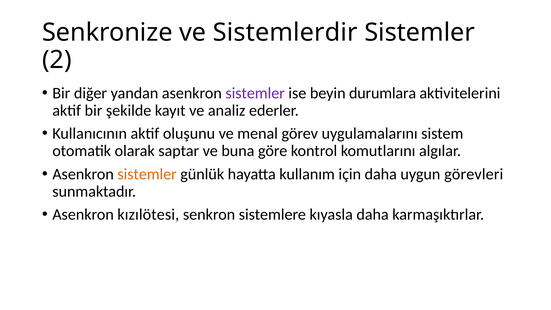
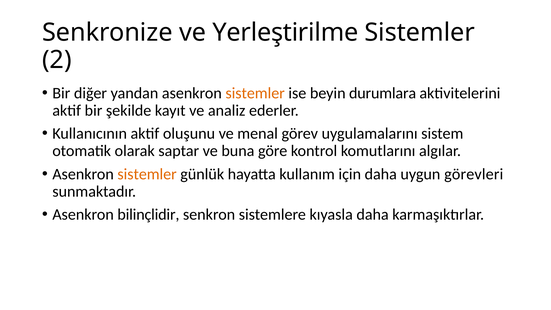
Sistemlerdir: Sistemlerdir -> Yerleştirilme
sistemler at (255, 93) colour: purple -> orange
kızılötesi: kızılötesi -> bilinçlidir
